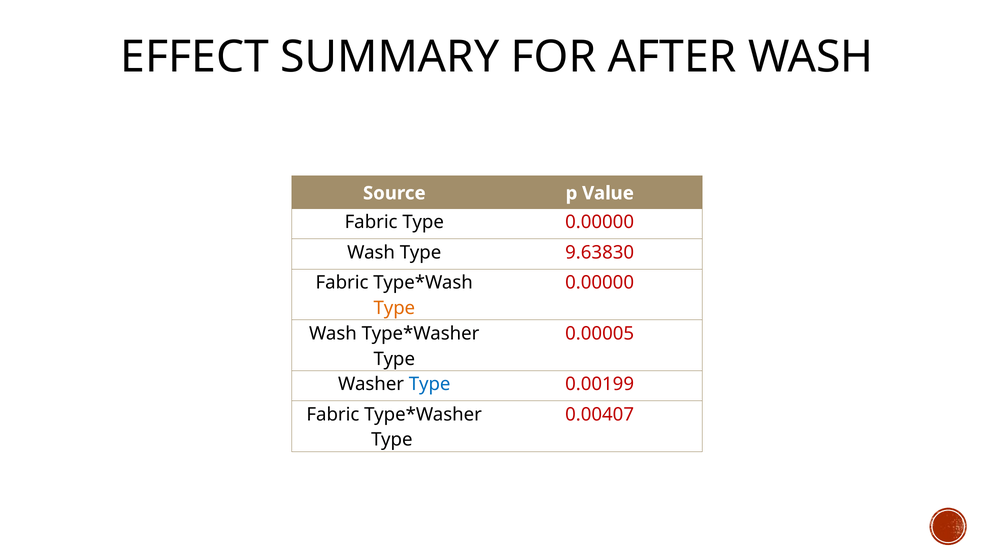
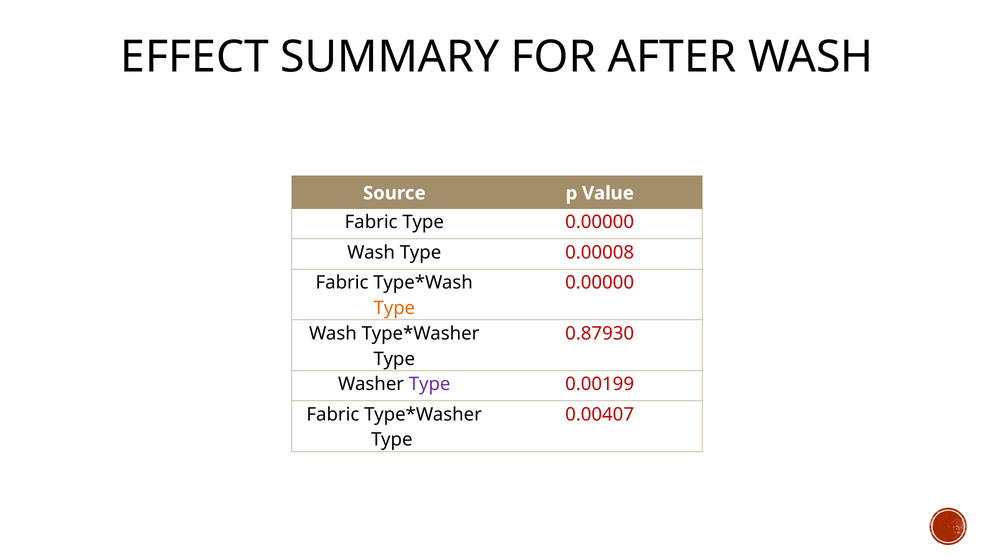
9.63830: 9.63830 -> 0.00008
0.00005: 0.00005 -> 0.87930
Type at (430, 384) colour: blue -> purple
